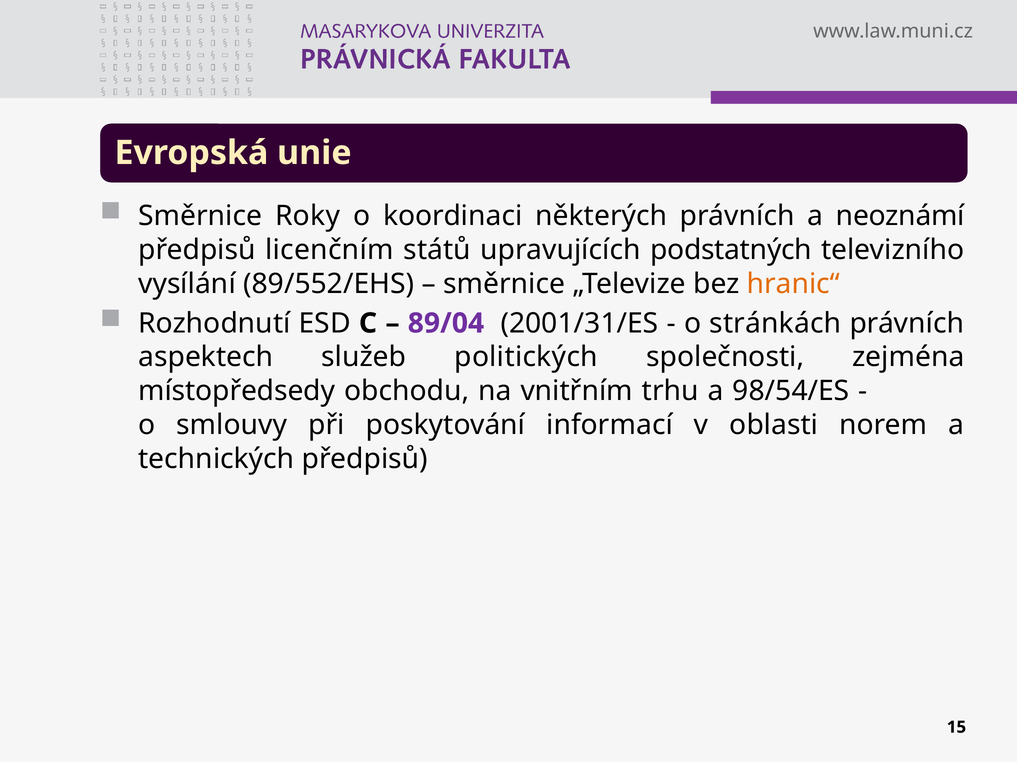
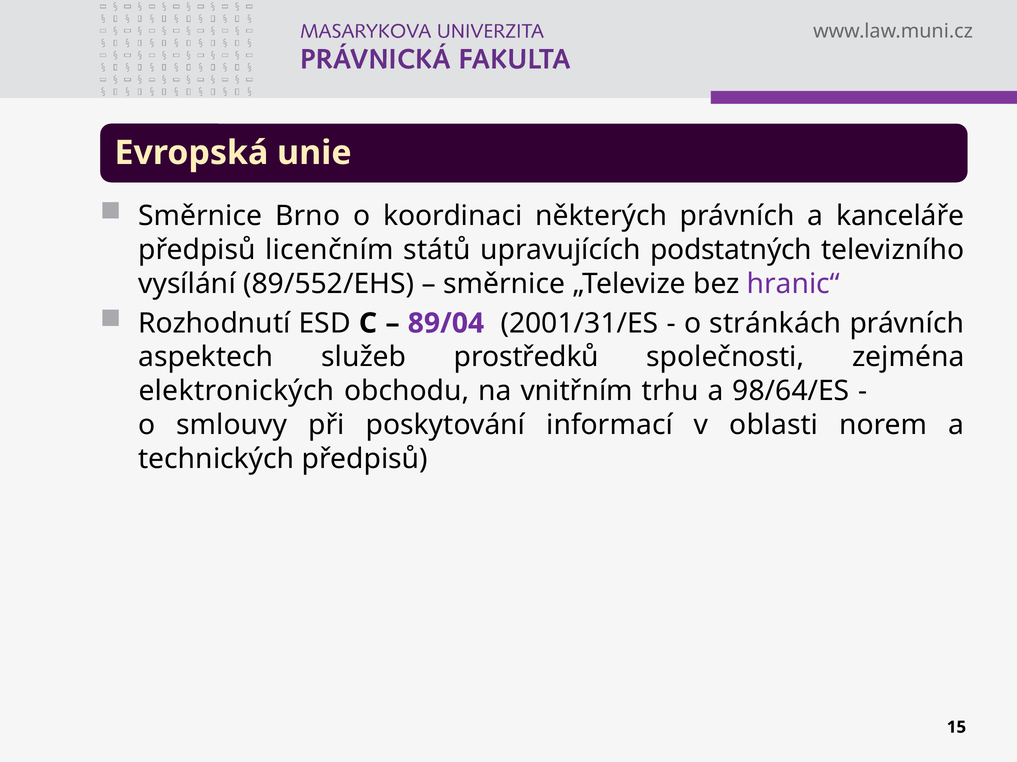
Roky: Roky -> Brno
neoznámí: neoznámí -> kanceláře
hranic“ colour: orange -> purple
politických: politických -> prostředků
místopředsedy: místopředsedy -> elektronických
98/54/ES: 98/54/ES -> 98/64/ES
